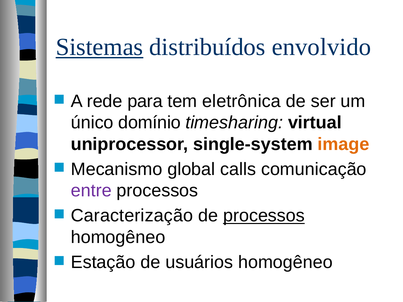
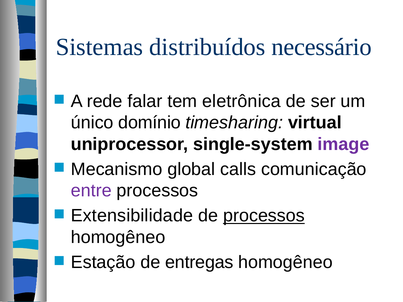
Sistemas underline: present -> none
envolvido: envolvido -> necessário
para: para -> falar
image colour: orange -> purple
Caracterização: Caracterização -> Extensibilidade
usuários: usuários -> entregas
